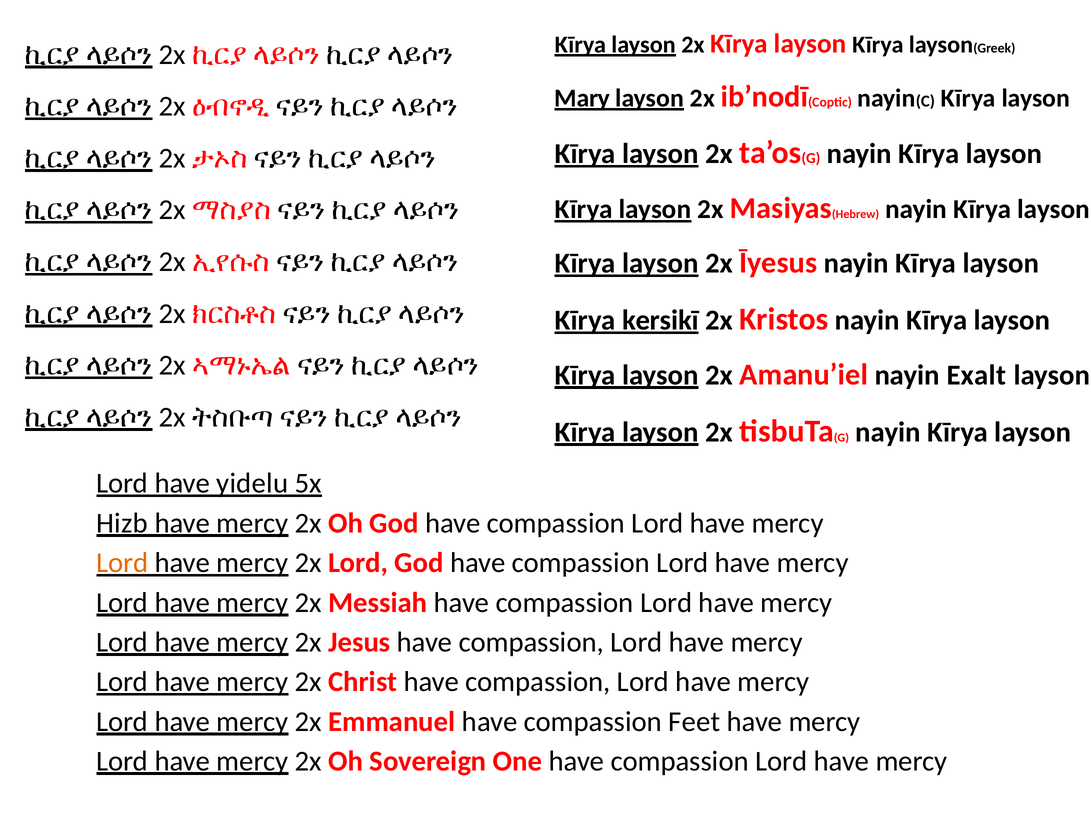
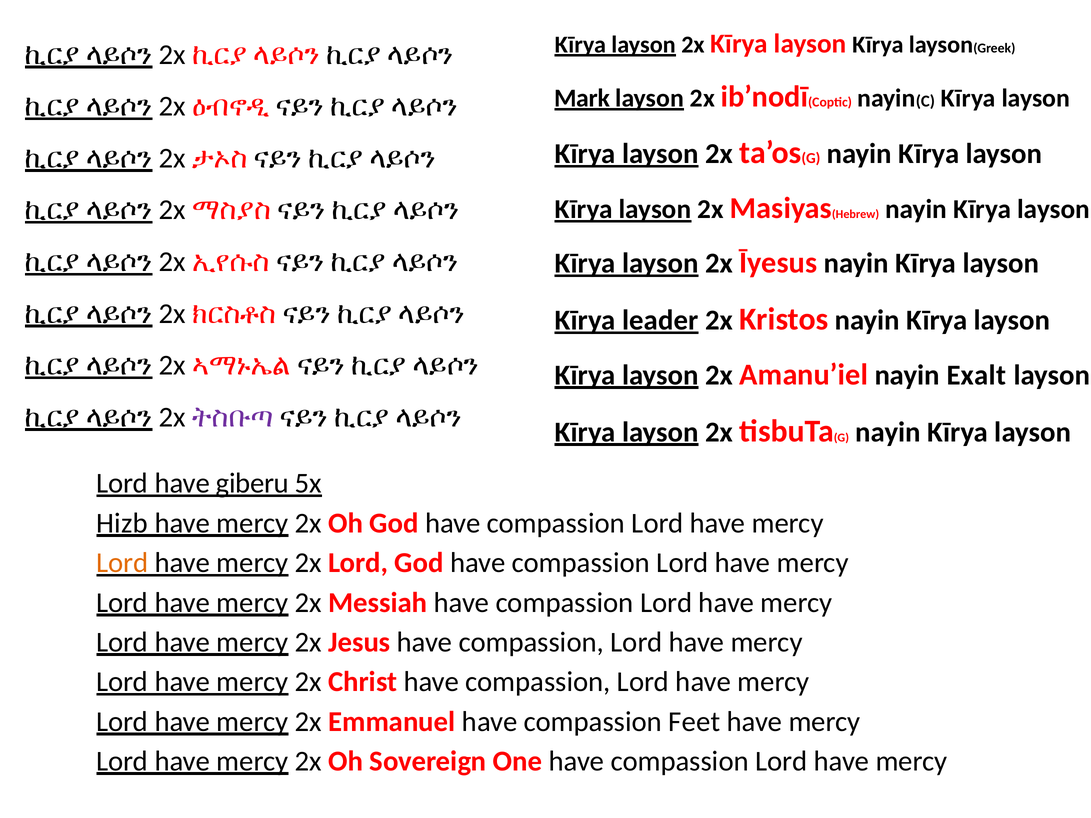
Mary: Mary -> Mark
kersikī: kersikī -> leader
ትስቡጣ colour: black -> purple
yidelu: yidelu -> giberu
